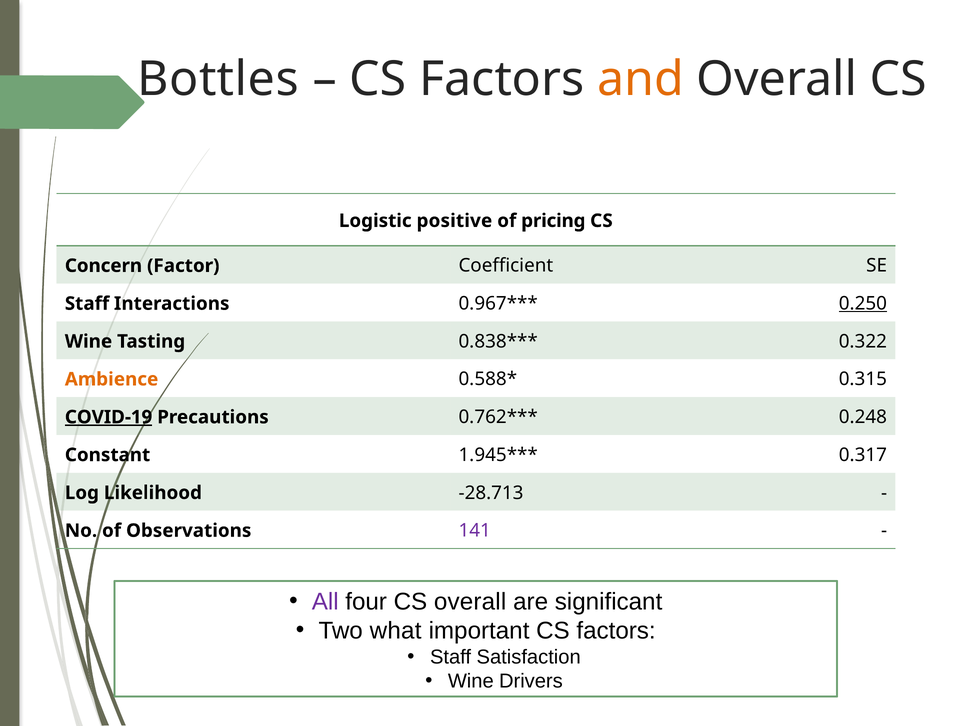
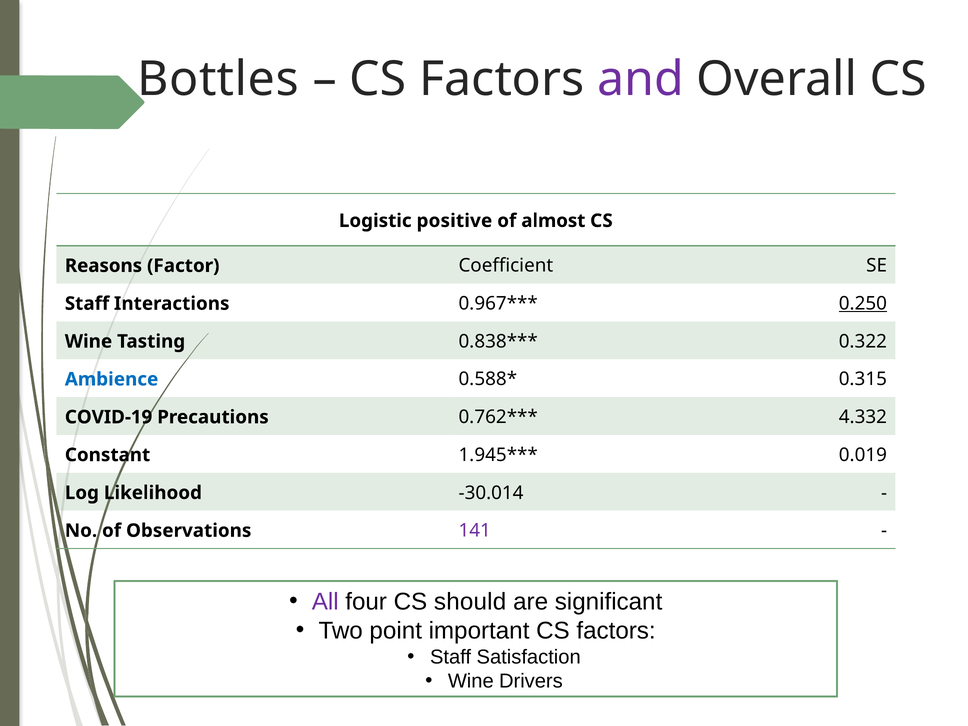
and colour: orange -> purple
pricing: pricing -> almost
Concern: Concern -> Reasons
Ambience colour: orange -> blue
COVID-19 underline: present -> none
0.248: 0.248 -> 4.332
0.317: 0.317 -> 0.019
-28.713: -28.713 -> -30.014
CS overall: overall -> should
what: what -> point
